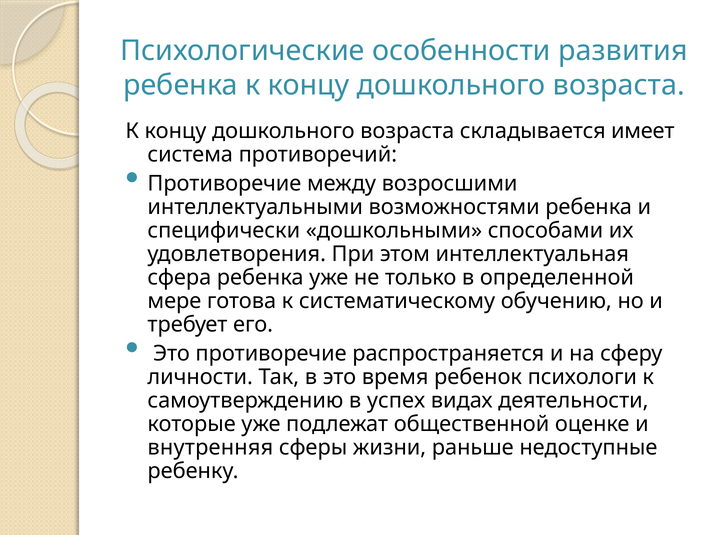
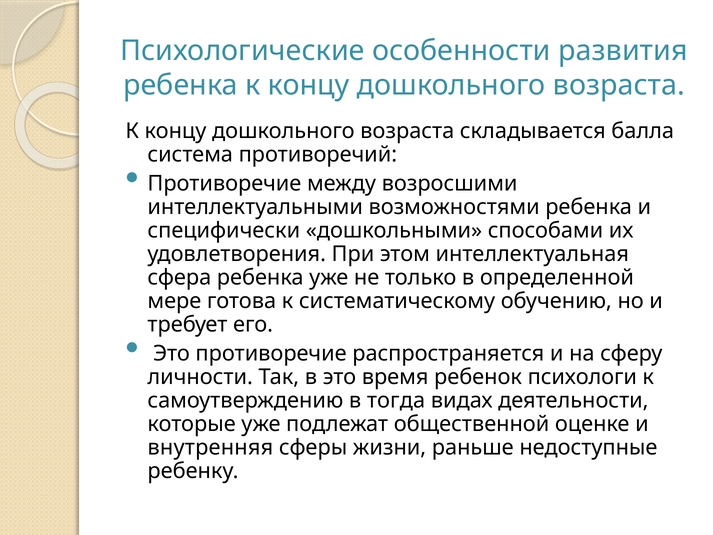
имеет: имеет -> балла
успех: успех -> тогда
